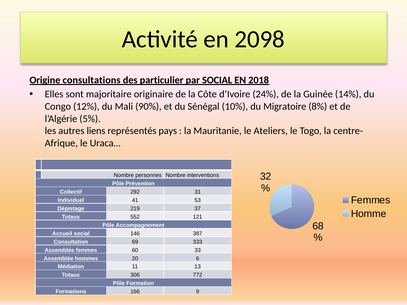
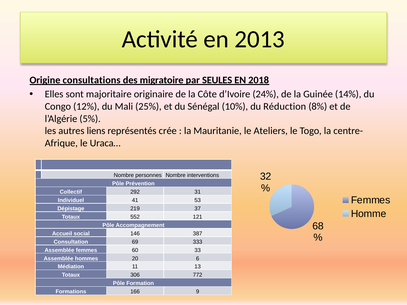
2098: 2098 -> 2013
particulier: particulier -> migratoire
par SOCIAL: SOCIAL -> SEULES
90%: 90% -> 25%
Migratoire: Migratoire -> Réduction
pays: pays -> crée
